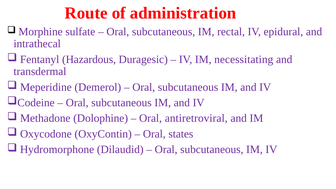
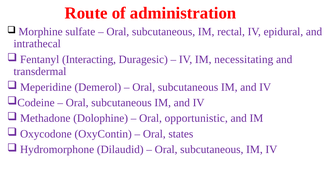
Hazardous: Hazardous -> Interacting
antiretroviral: antiretroviral -> opportunistic
